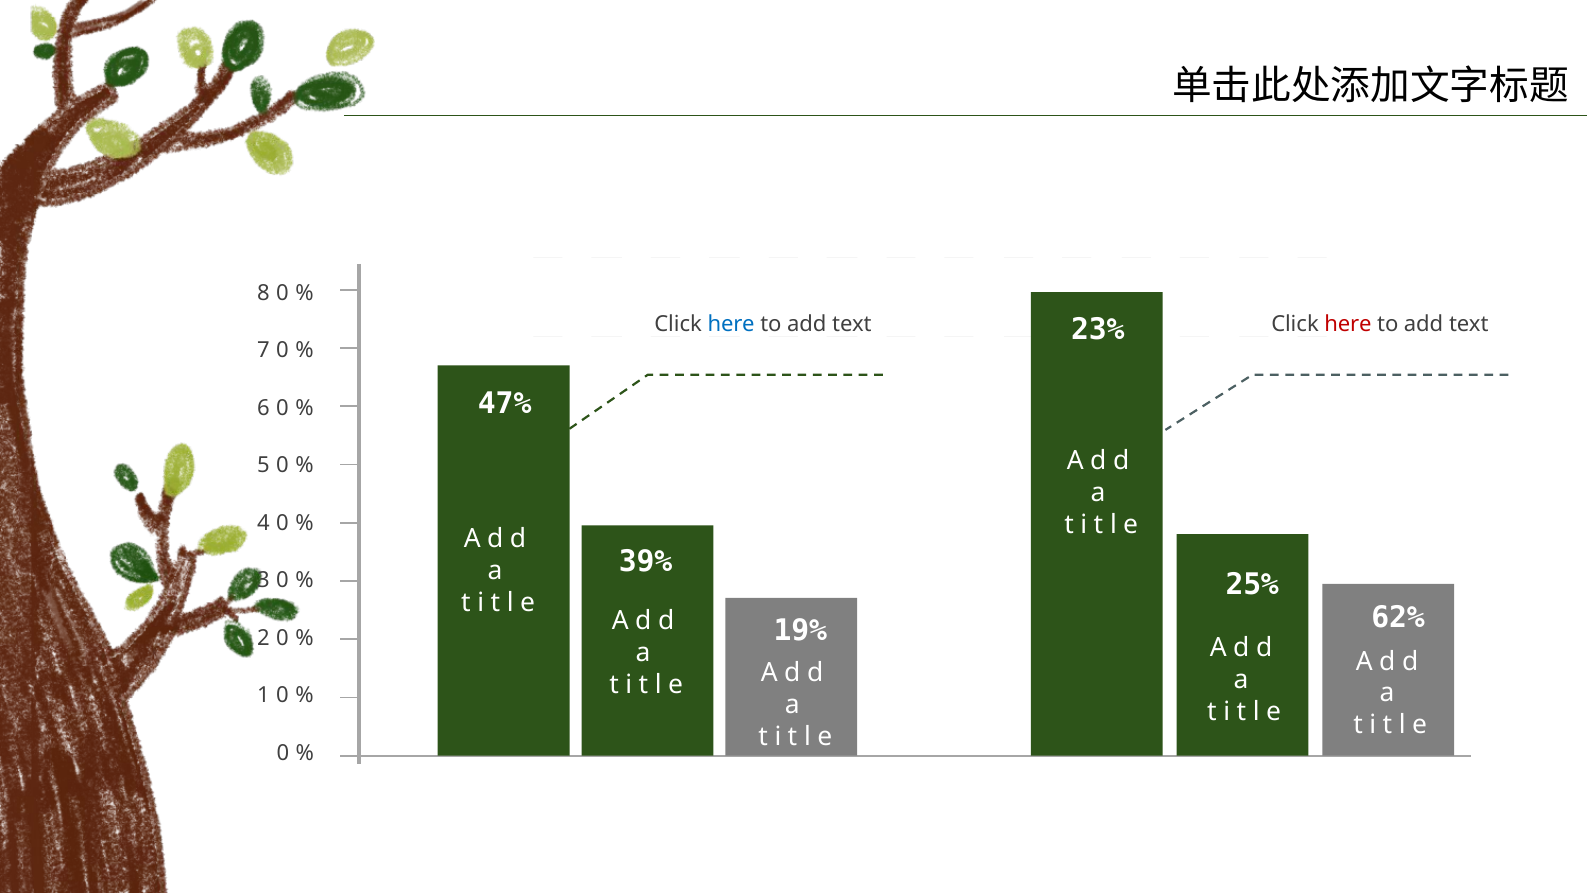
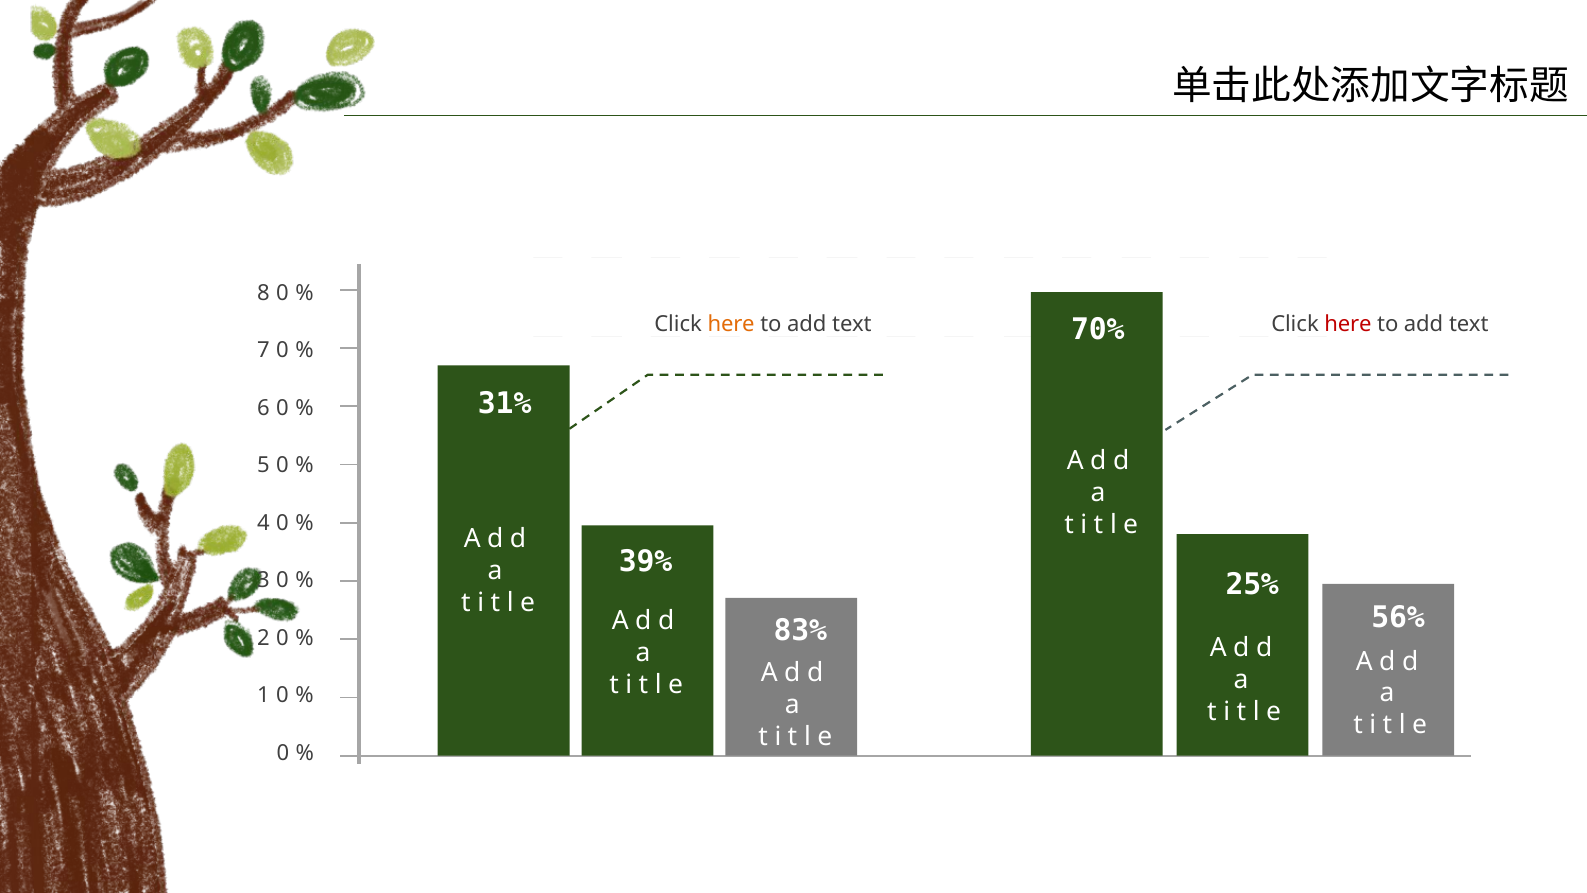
23%: 23% -> 70%
here at (731, 325) colour: blue -> orange
47%: 47% -> 31%
62%: 62% -> 56%
19%: 19% -> 83%
